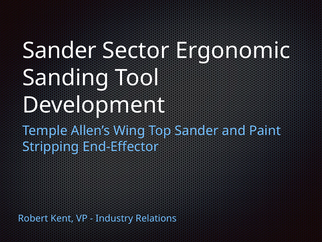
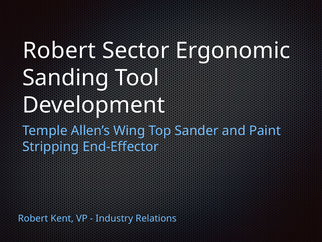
Sander at (59, 51): Sander -> Robert
